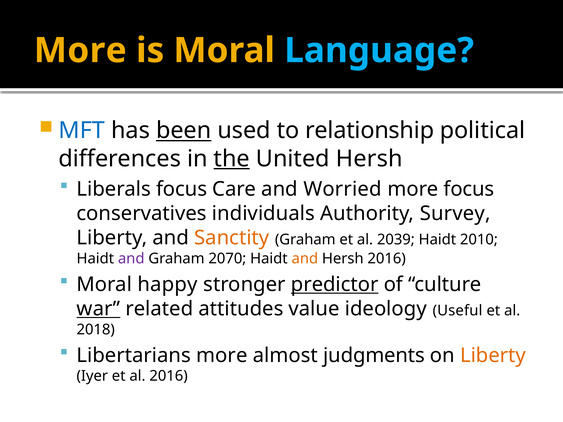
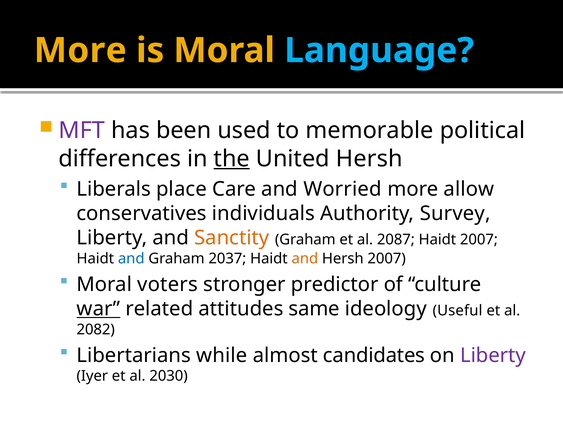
MFT colour: blue -> purple
been underline: present -> none
relationship: relationship -> memorable
Liberals focus: focus -> place
more focus: focus -> allow
2039: 2039 -> 2087
Haidt 2010: 2010 -> 2007
and at (131, 259) colour: purple -> blue
2070: 2070 -> 2037
Hersh 2016: 2016 -> 2007
happy: happy -> voters
predictor underline: present -> none
value: value -> same
2018: 2018 -> 2082
Libertarians more: more -> while
judgments: judgments -> candidates
Liberty at (493, 356) colour: orange -> purple
al 2016: 2016 -> 2030
